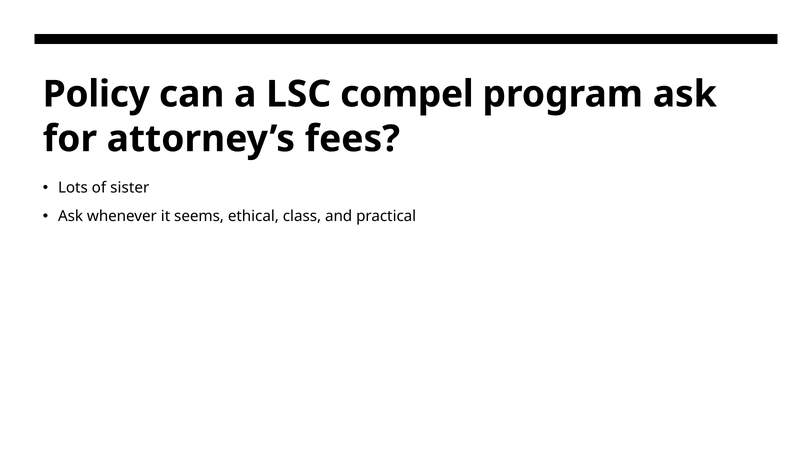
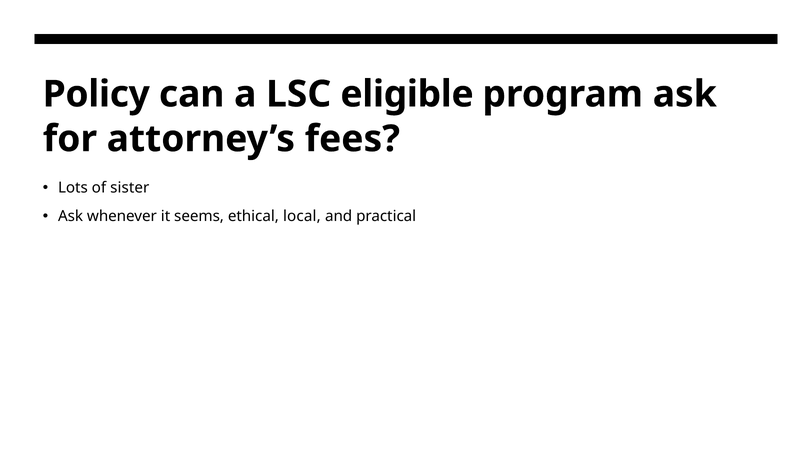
compel: compel -> eligible
class: class -> local
